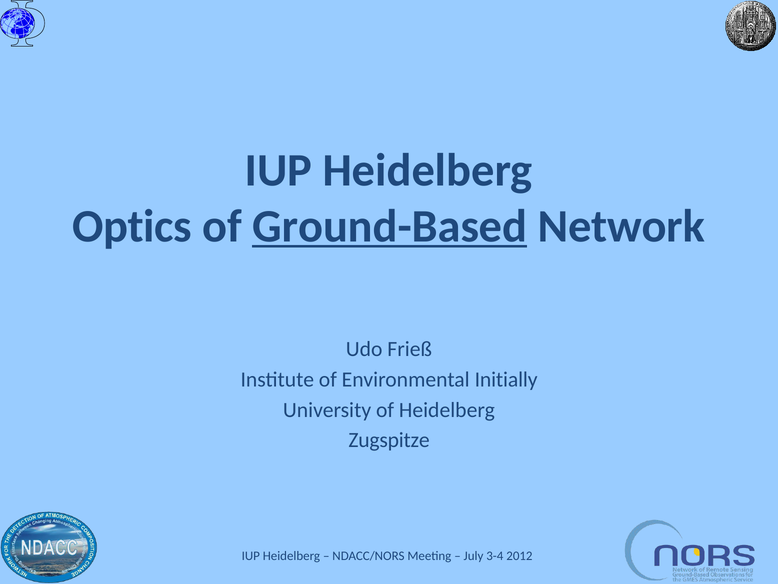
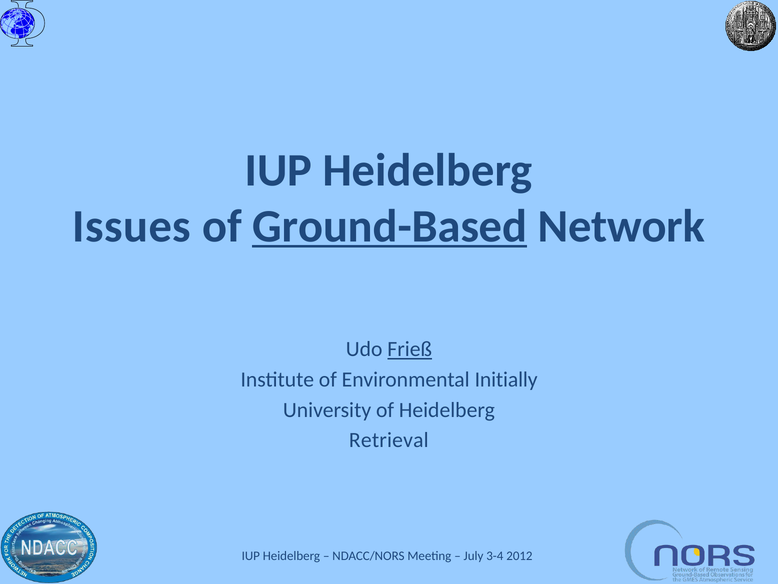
Optics: Optics -> Issues
Frieß underline: none -> present
Zugspitze: Zugspitze -> Retrieval
